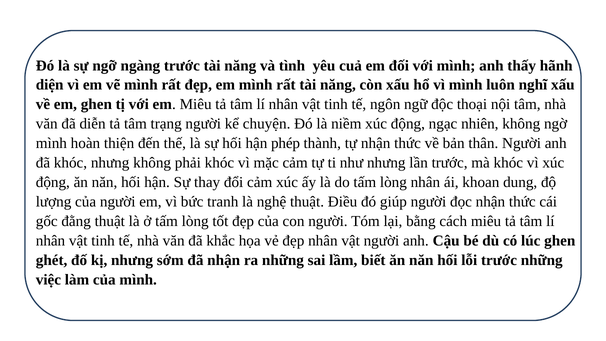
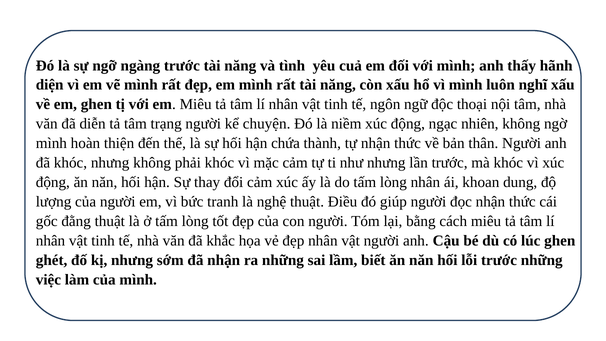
phép: phép -> chứa
